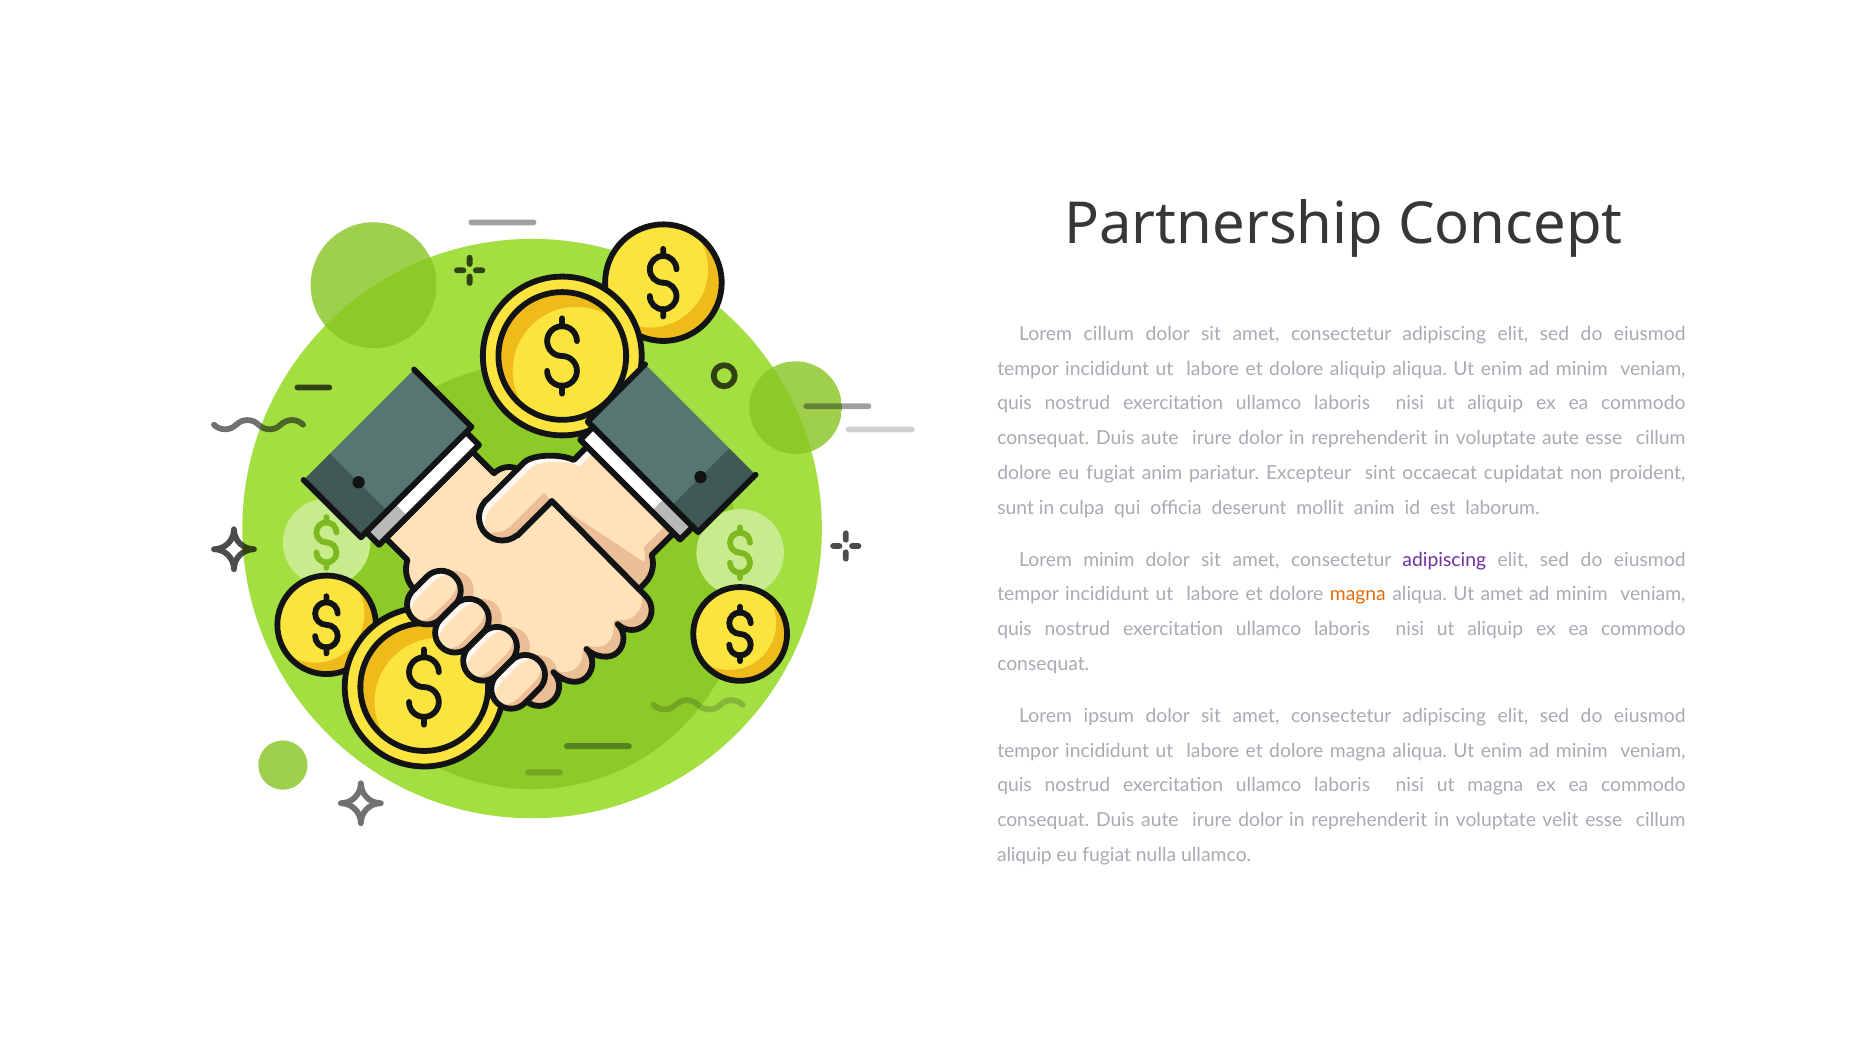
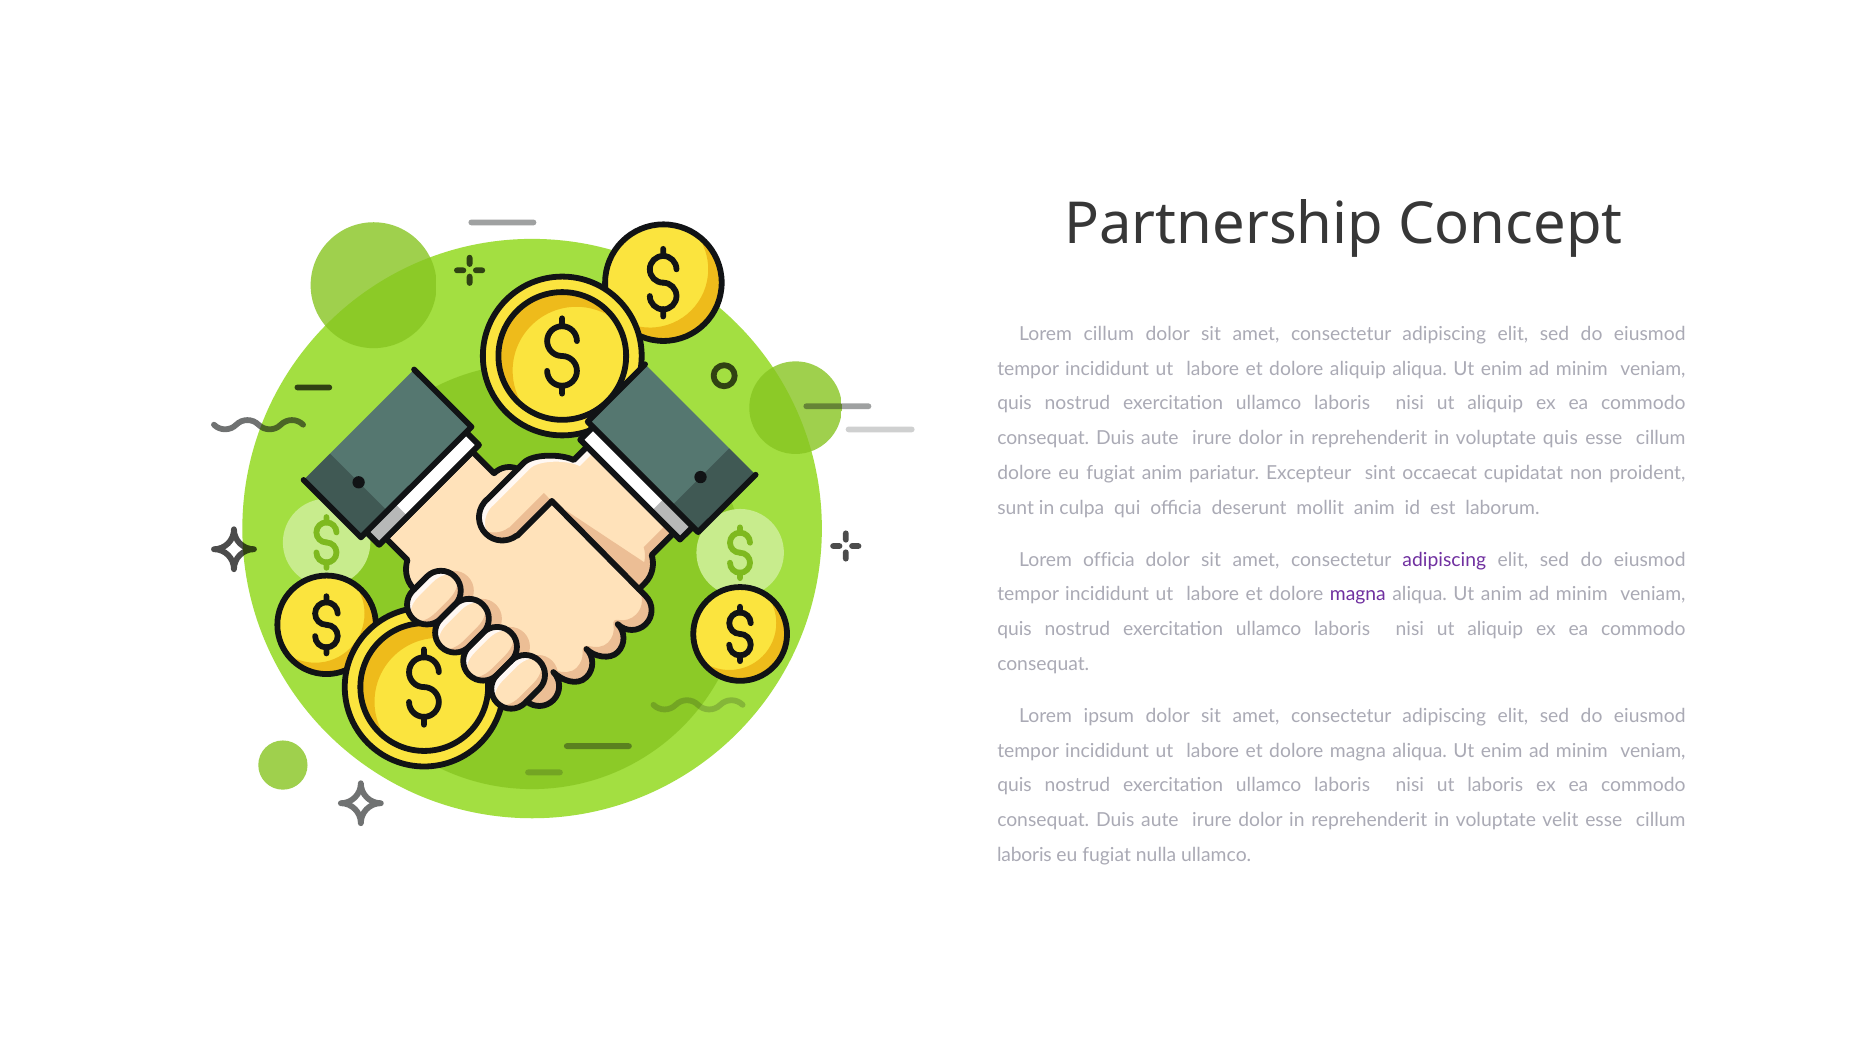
voluptate aute: aute -> quis
Lorem minim: minim -> officia
magna at (1358, 595) colour: orange -> purple
Ut amet: amet -> anim
ut magna: magna -> laboris
aliquip at (1024, 855): aliquip -> laboris
